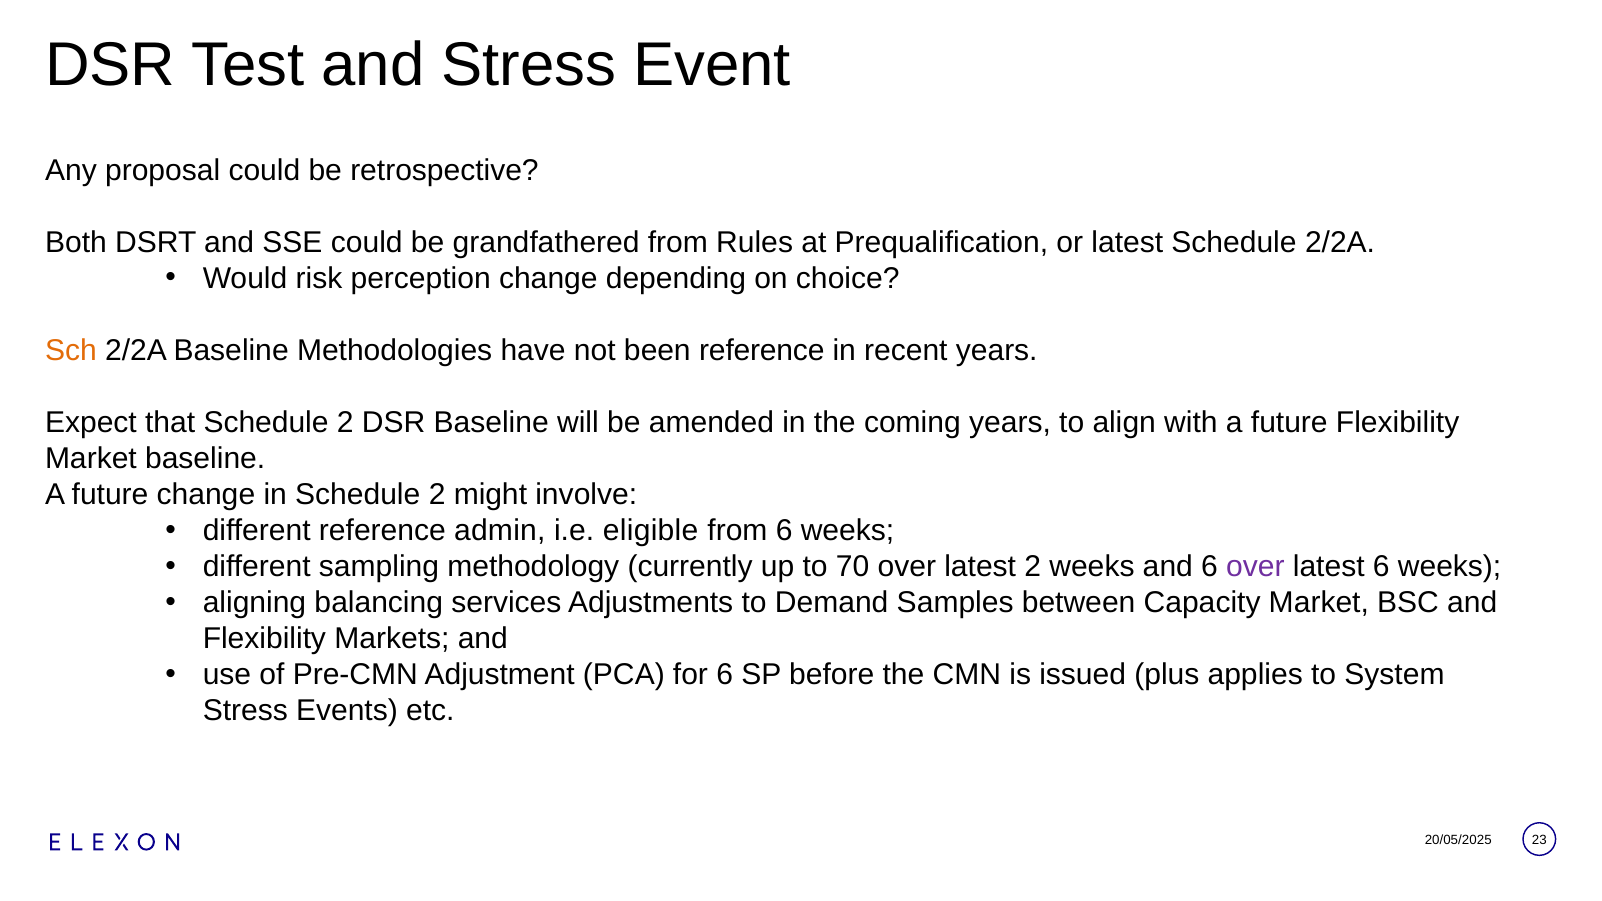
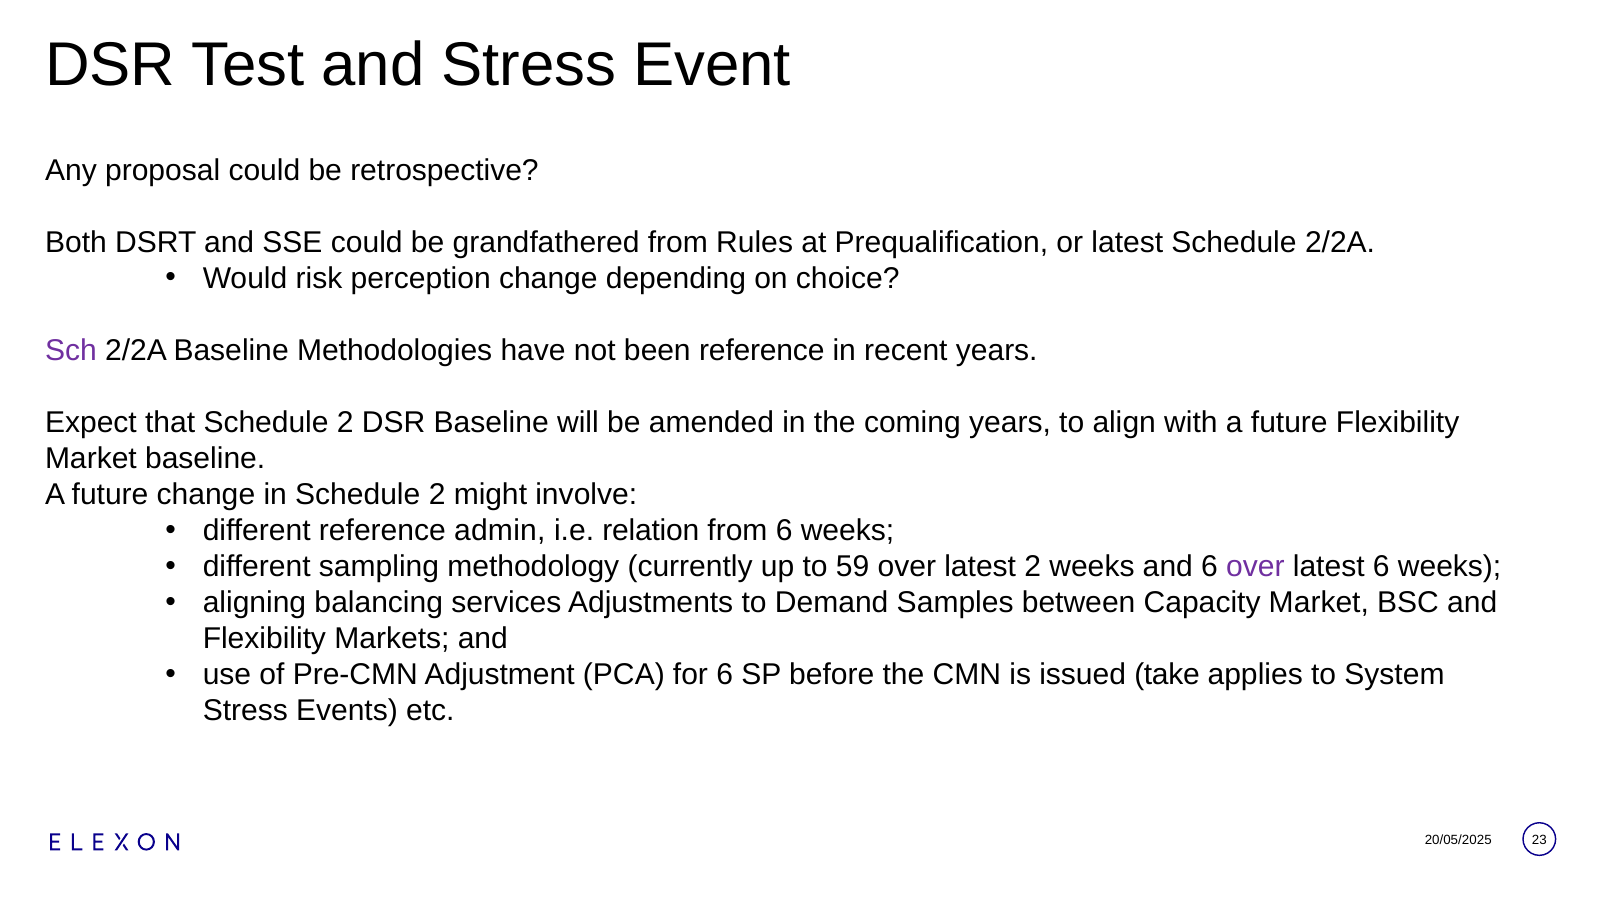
Sch colour: orange -> purple
eligible: eligible -> relation
70: 70 -> 59
plus: plus -> take
